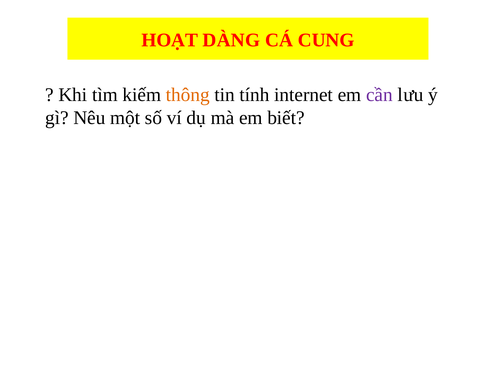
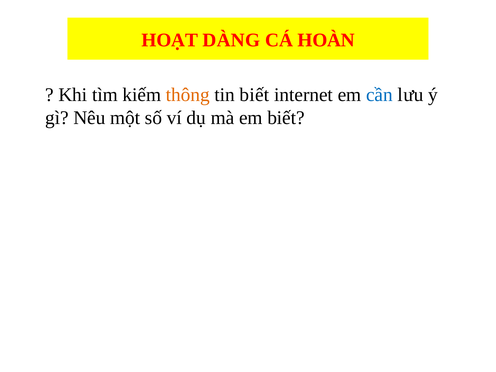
CUNG: CUNG -> HOÀN
tin tính: tính -> biết
cần colour: purple -> blue
